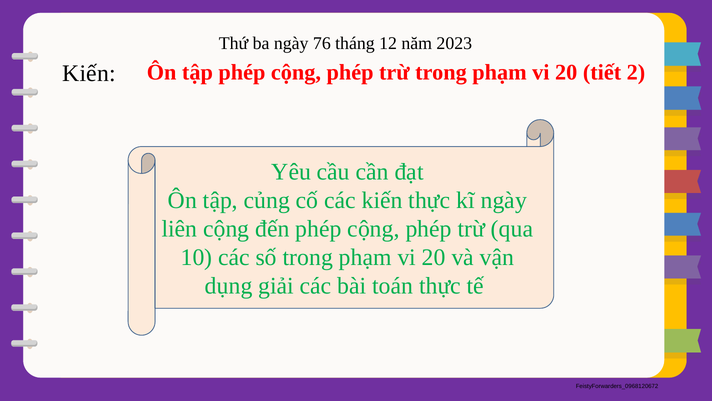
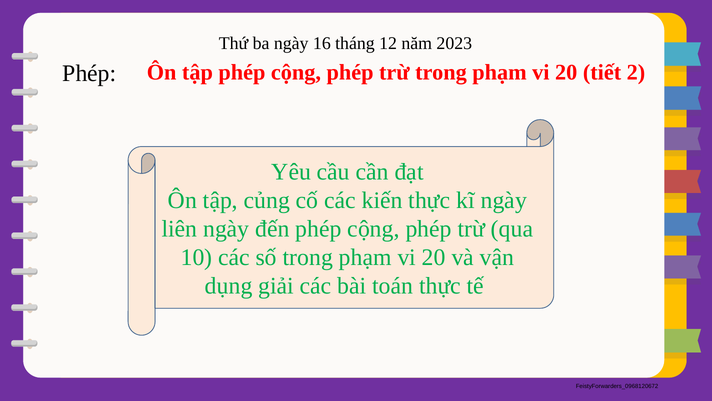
76: 76 -> 16
Kiến at (89, 74): Kiến -> Phép
liên cộng: cộng -> ngày
